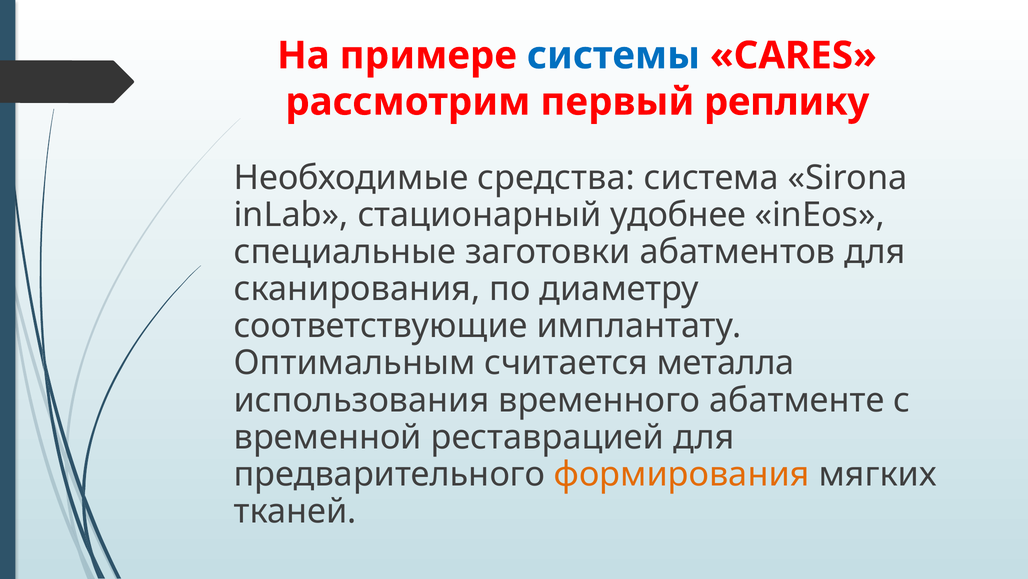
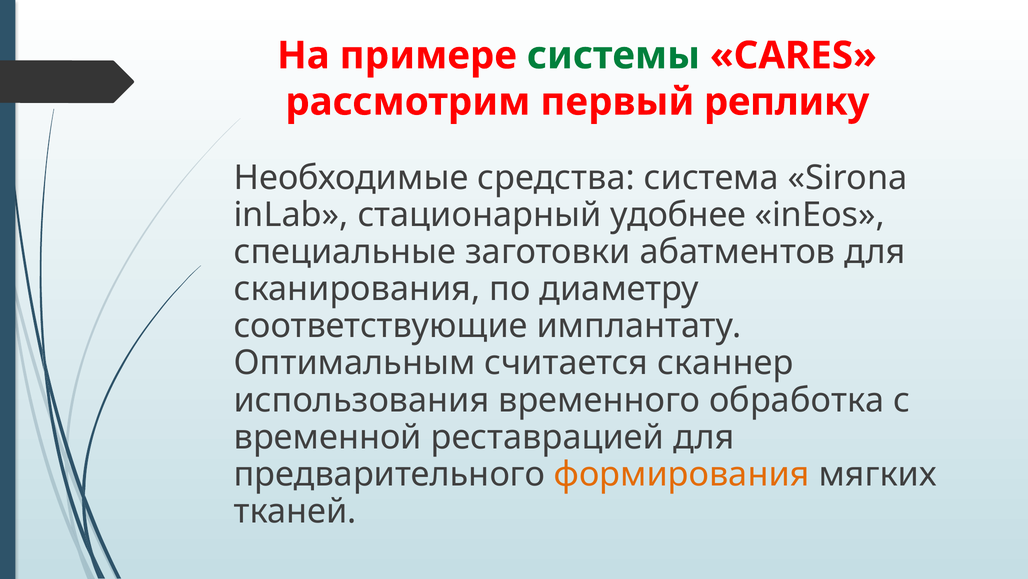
системы colour: blue -> green
металла: металла -> сканнер
абатменте: абатменте -> обработка
